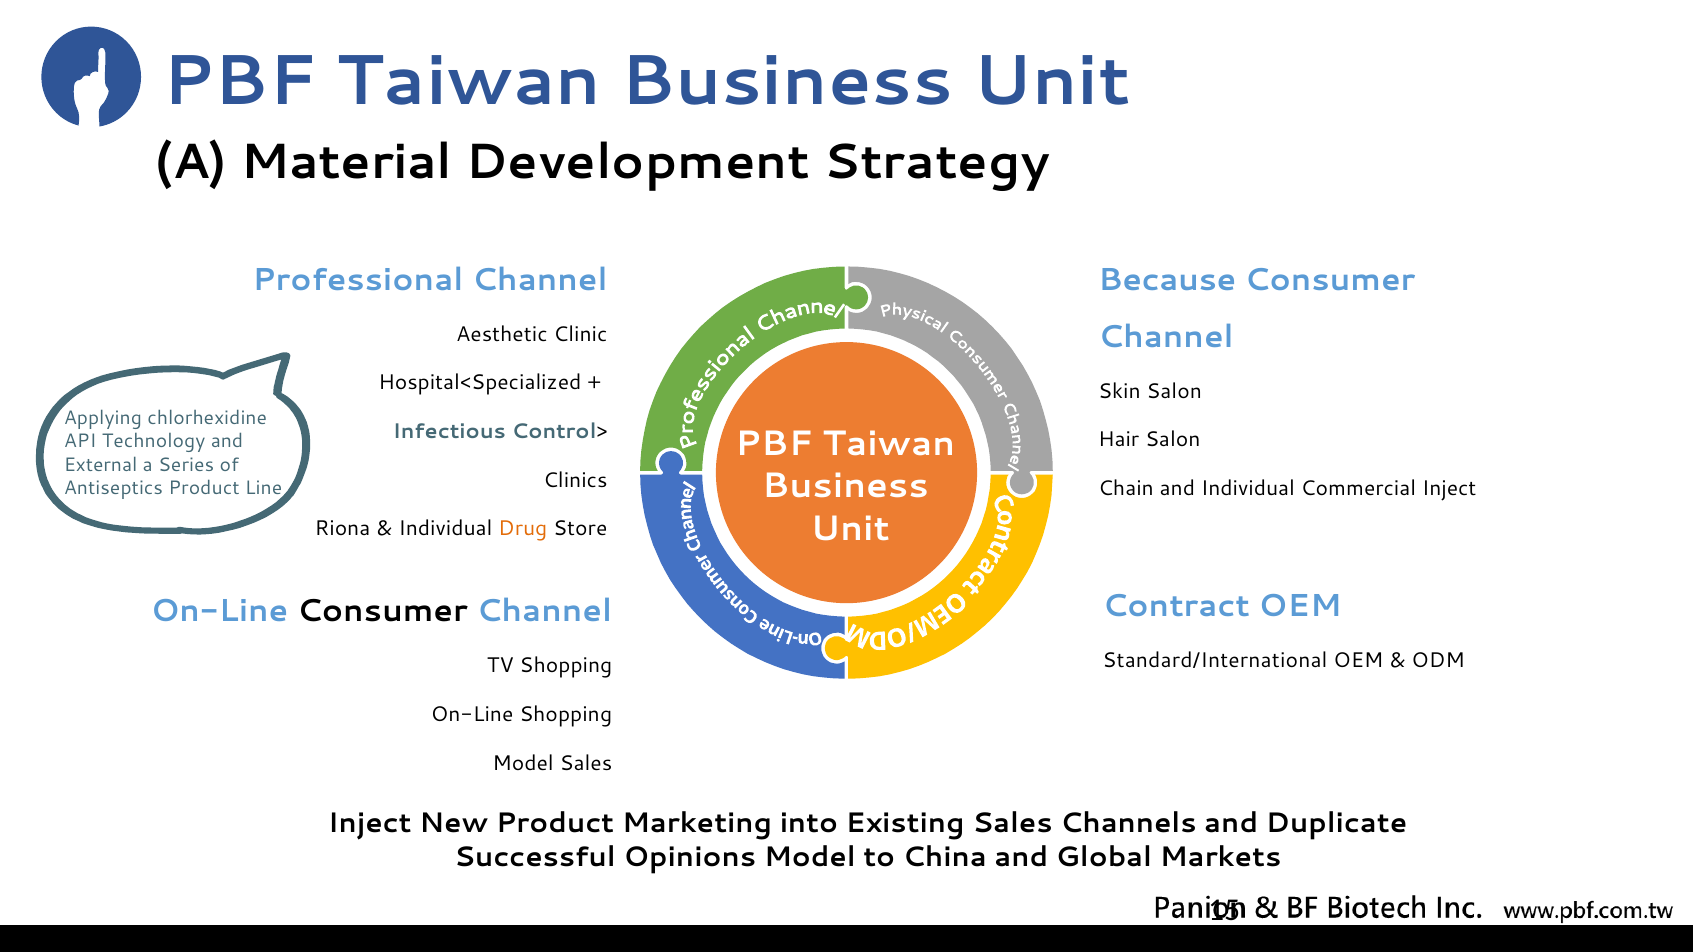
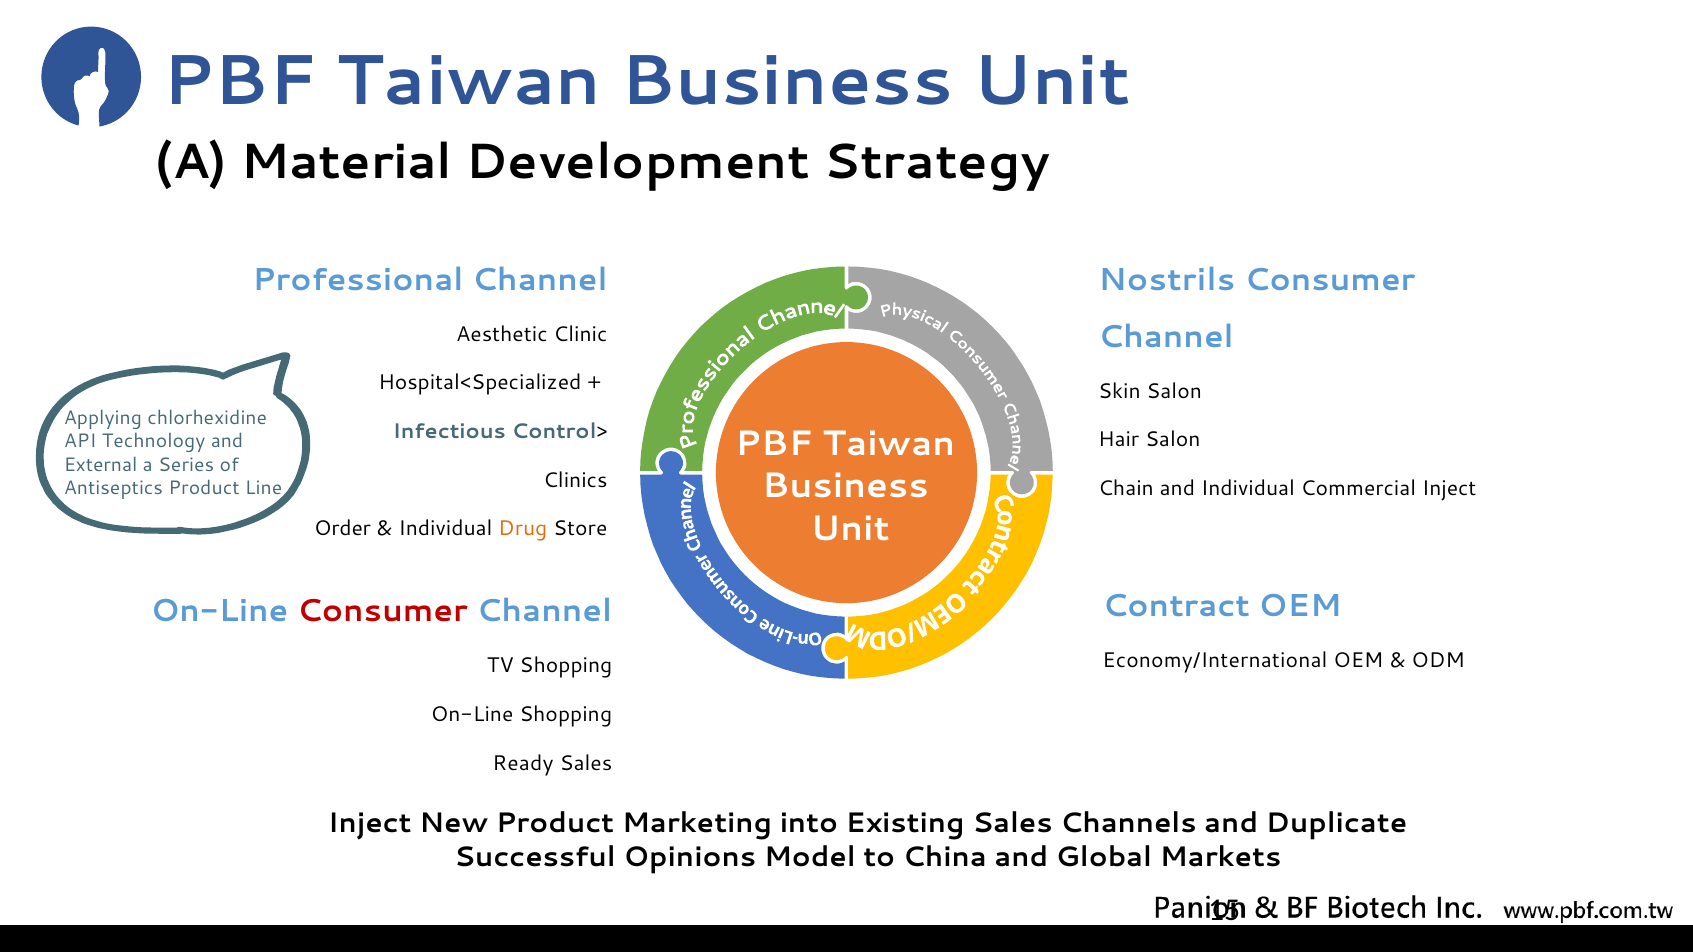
Because: Because -> Nostrils
Riona: Riona -> Order
Consumer at (382, 612) colour: black -> red
Standard/International: Standard/International -> Economy/International
Model at (523, 763): Model -> Ready
